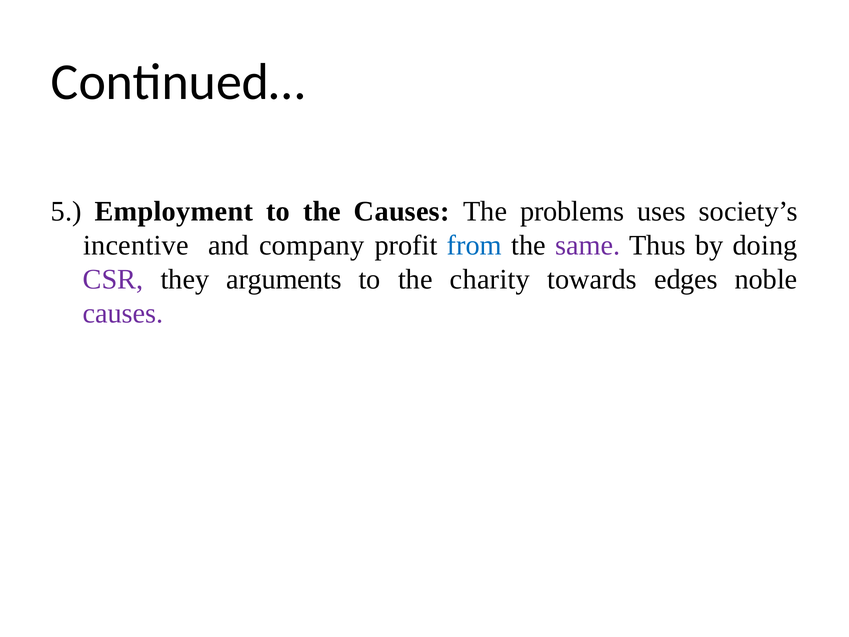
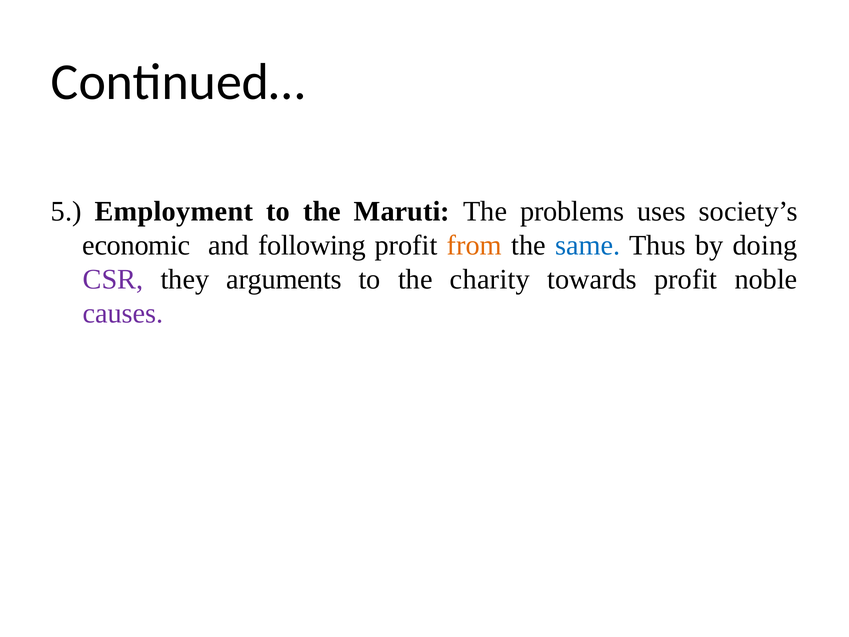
the Causes: Causes -> Maruti
incentive: incentive -> economic
company: company -> following
from colour: blue -> orange
same colour: purple -> blue
towards edges: edges -> profit
